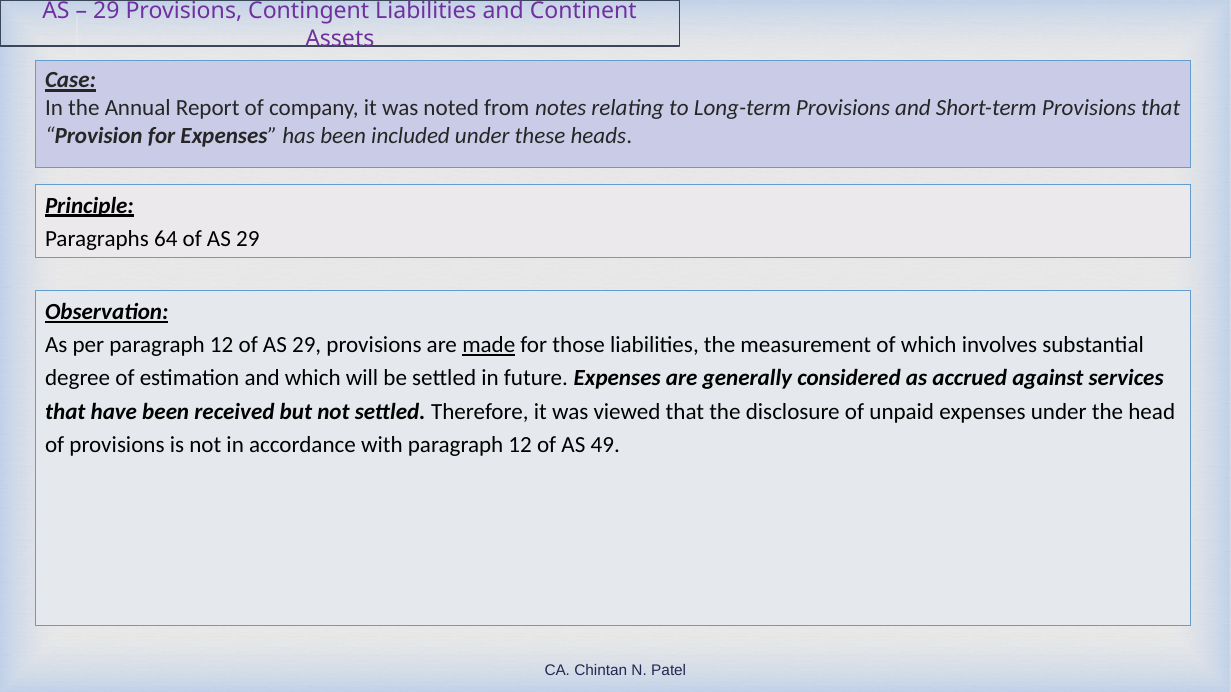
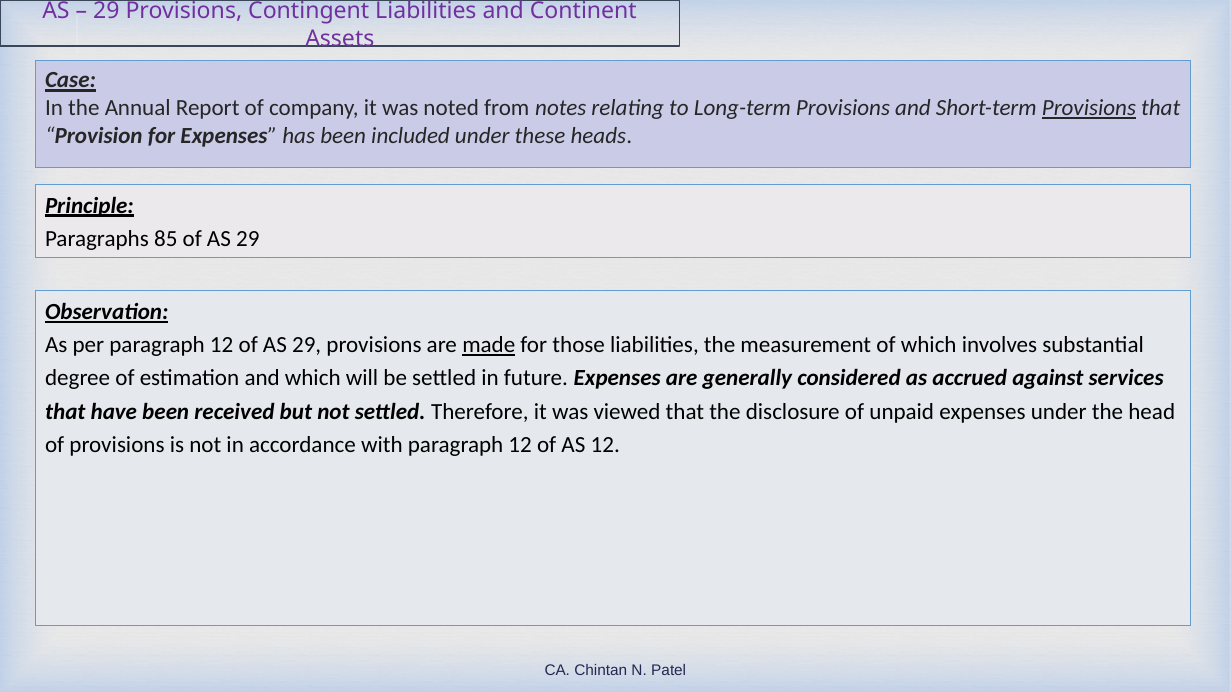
Provisions at (1089, 108) underline: none -> present
64: 64 -> 85
AS 49: 49 -> 12
